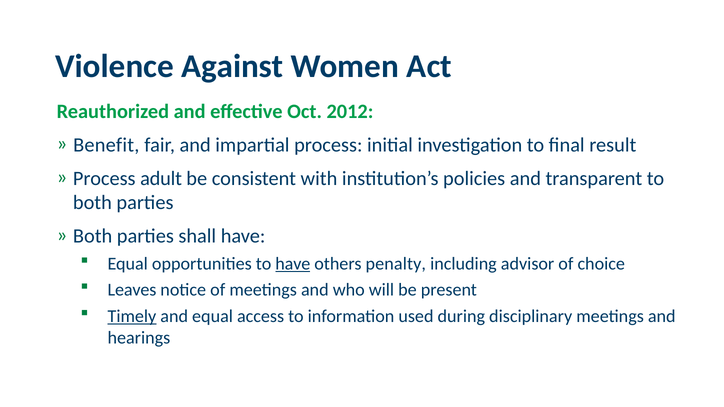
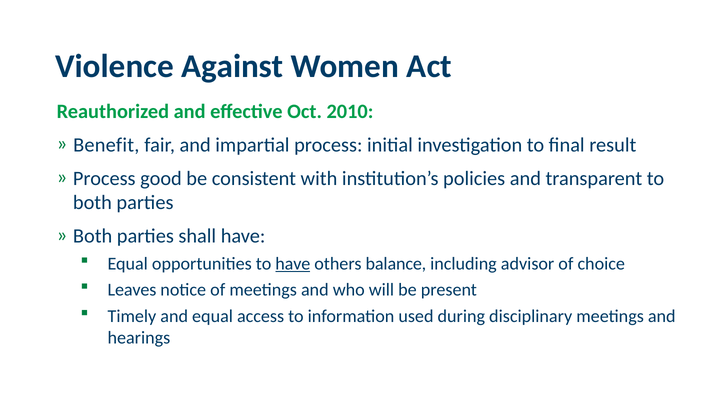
2012: 2012 -> 2010
adult: adult -> good
penalty: penalty -> balance
Timely underline: present -> none
